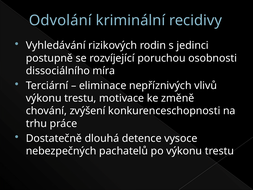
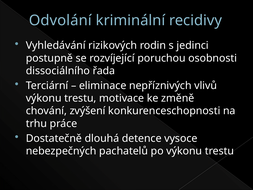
míra: míra -> řada
